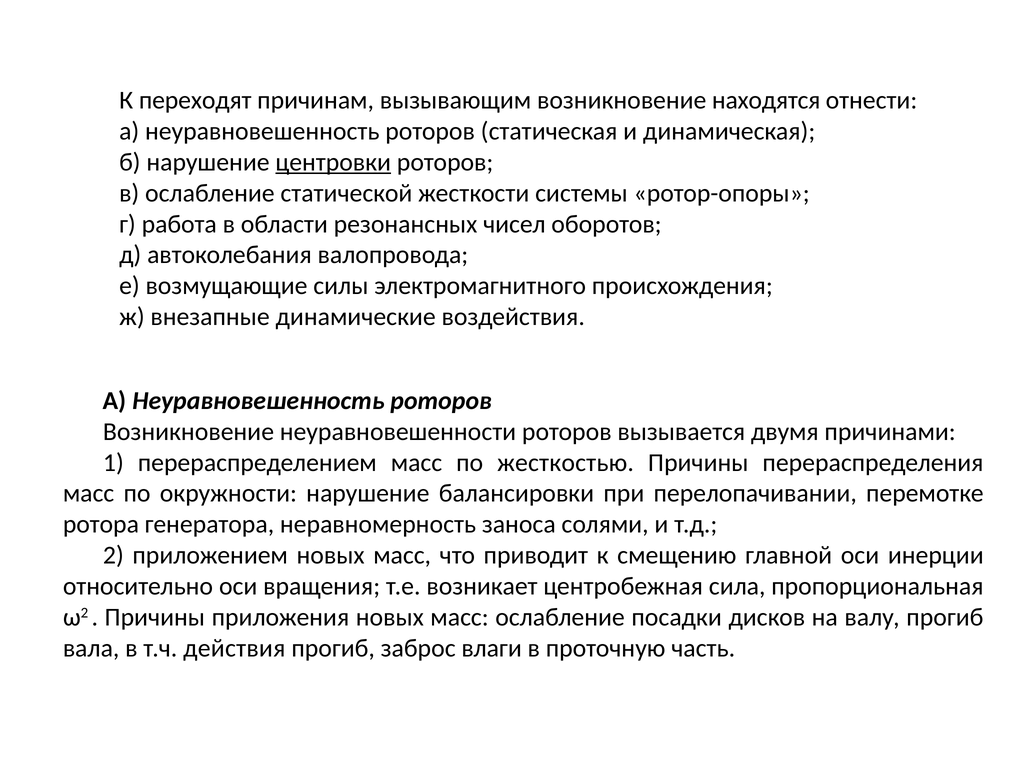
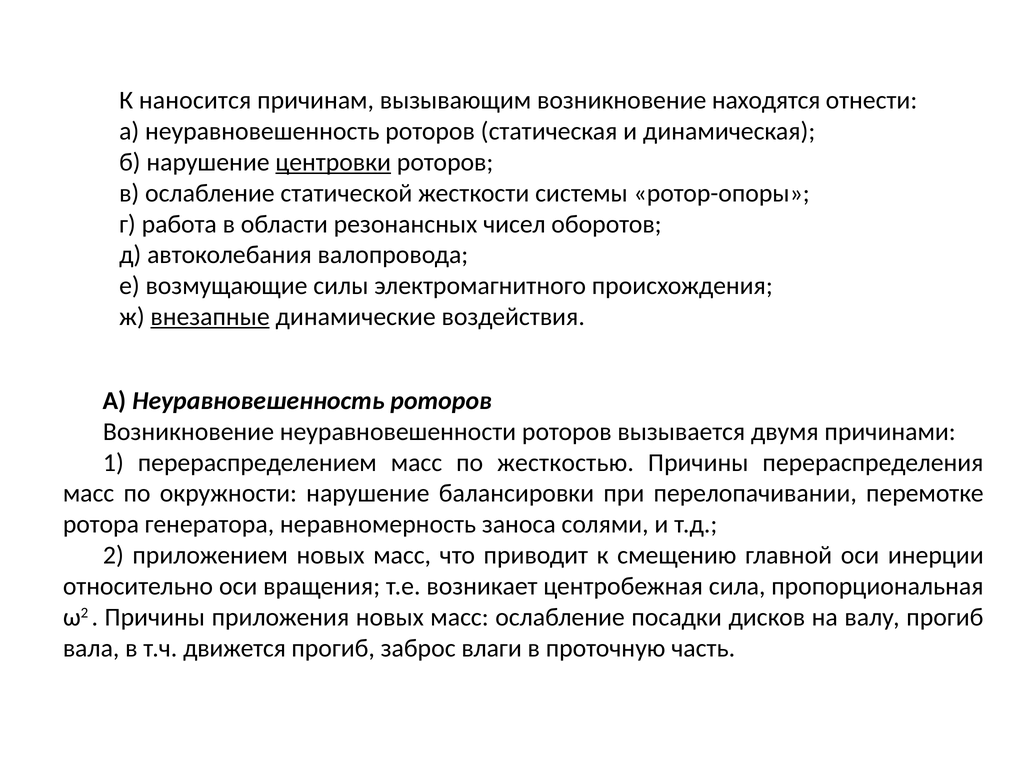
переходят: переходят -> наносится
внезапные underline: none -> present
действия: действия -> движется
